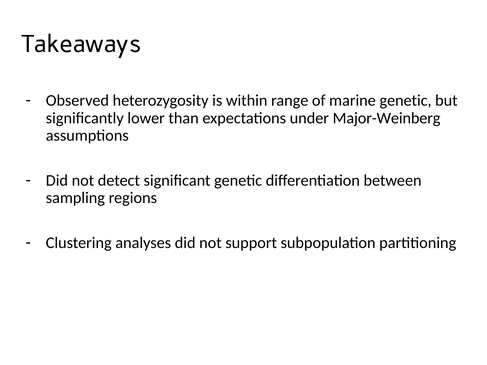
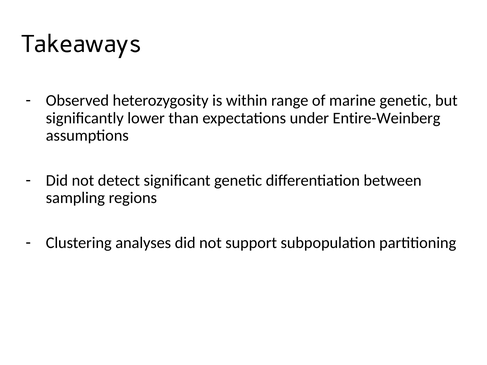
Major-Weinberg: Major-Weinberg -> Entire-Weinberg
